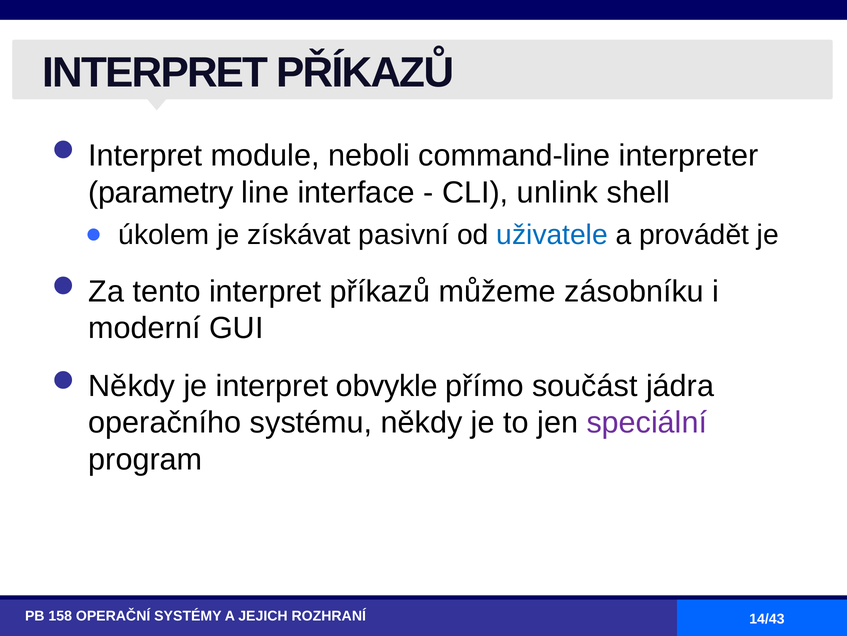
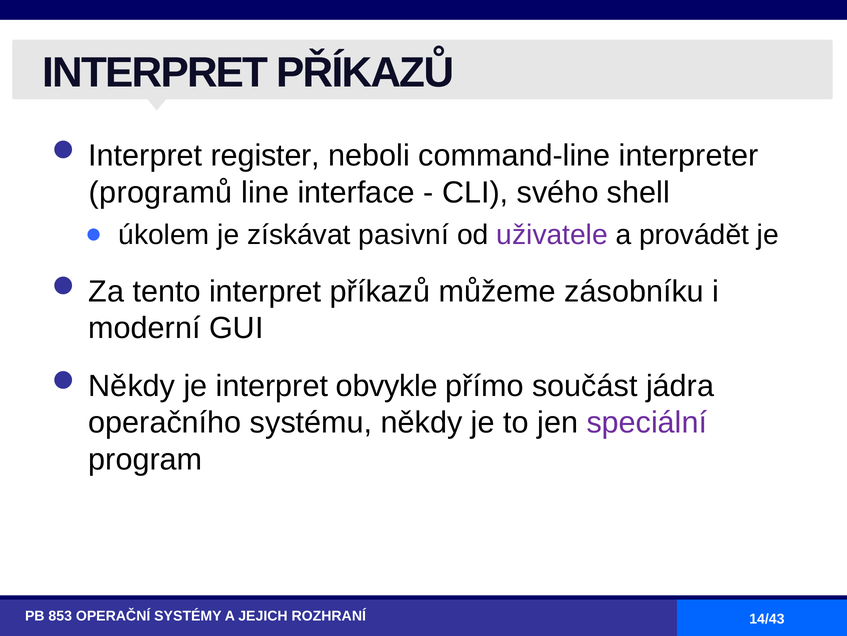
module: module -> register
parametry: parametry -> programů
unlink: unlink -> svého
uživatele colour: blue -> purple
158: 158 -> 853
